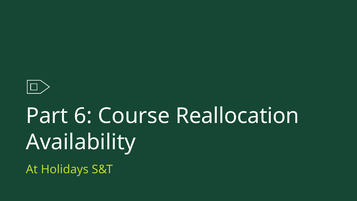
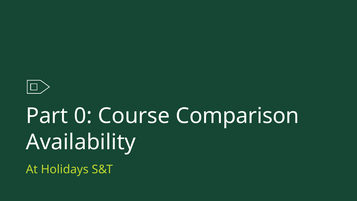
6: 6 -> 0
Reallocation: Reallocation -> Comparison
